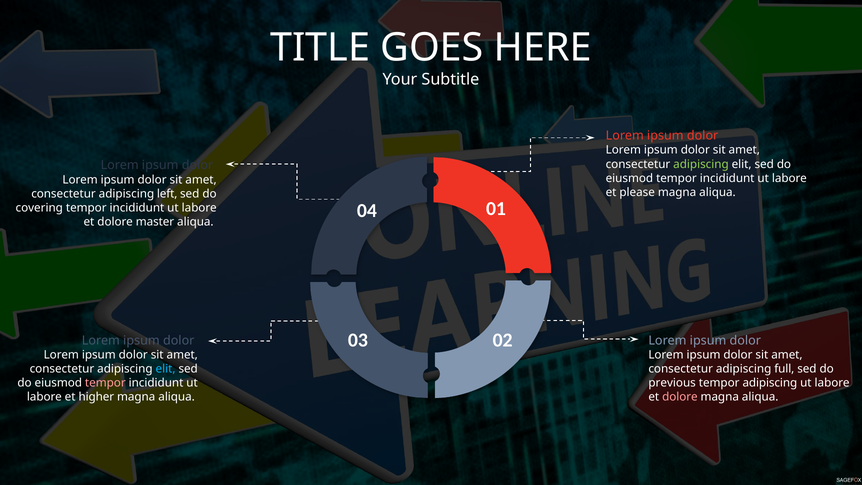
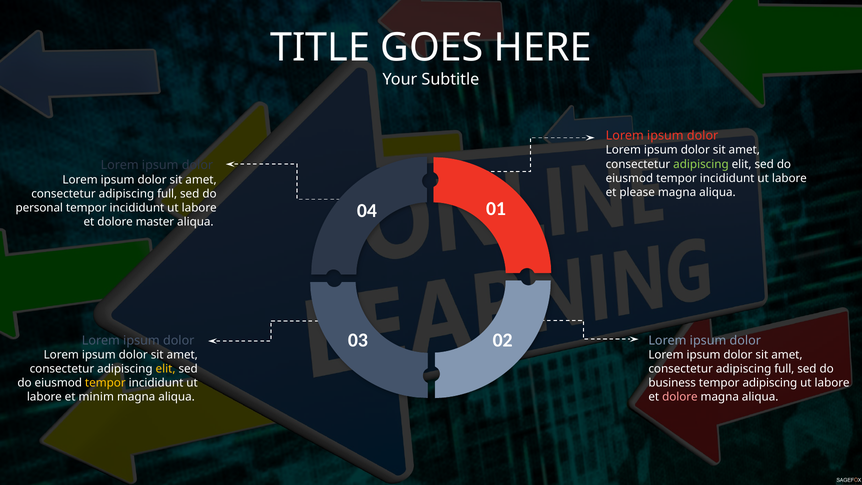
left at (167, 194): left -> full
covering: covering -> personal
elit at (166, 369) colour: light blue -> yellow
tempor at (105, 383) colour: pink -> yellow
previous: previous -> business
higher: higher -> minim
